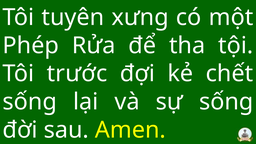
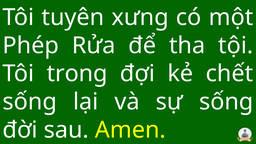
trước: trước -> trong
